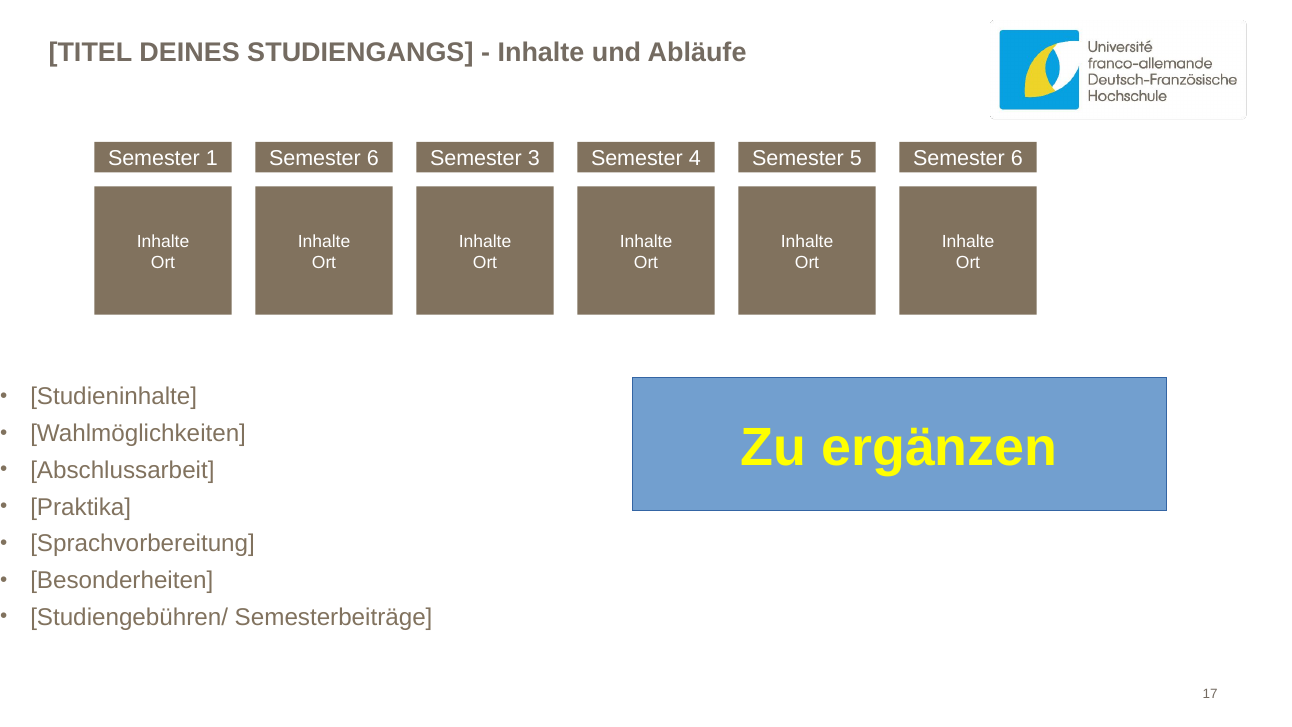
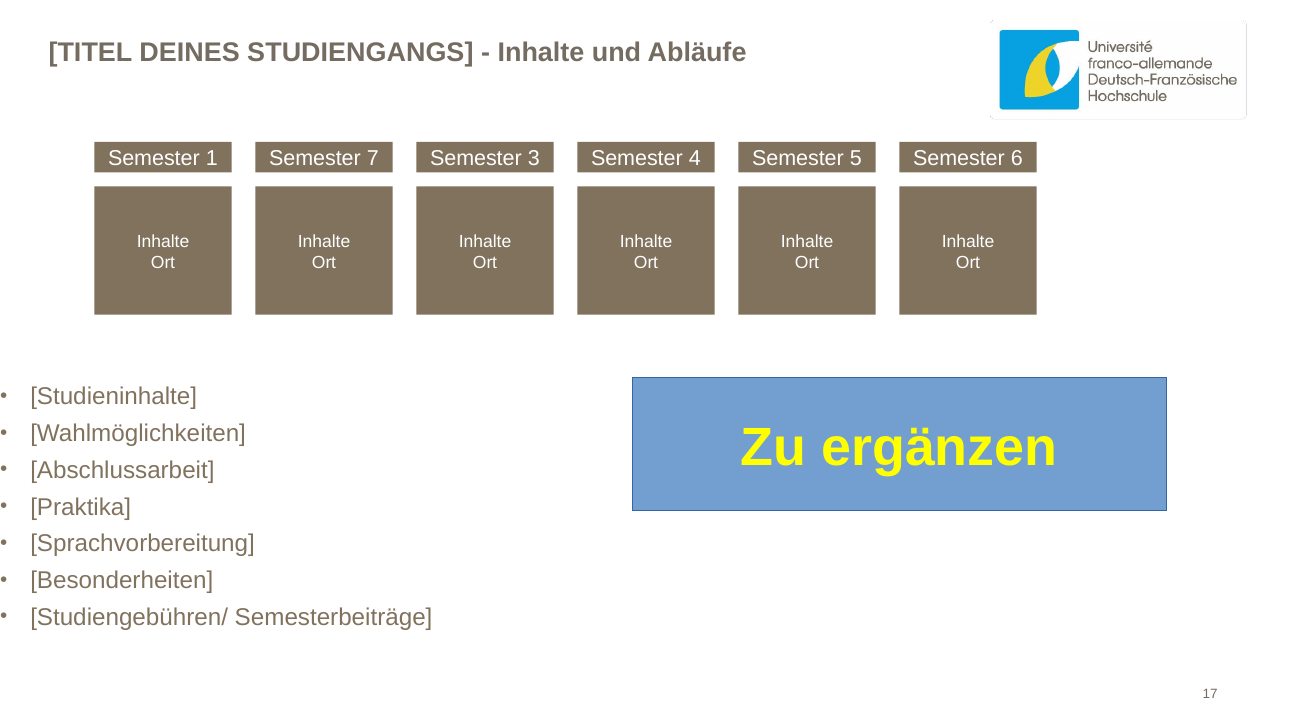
6 at (373, 159): 6 -> 7
